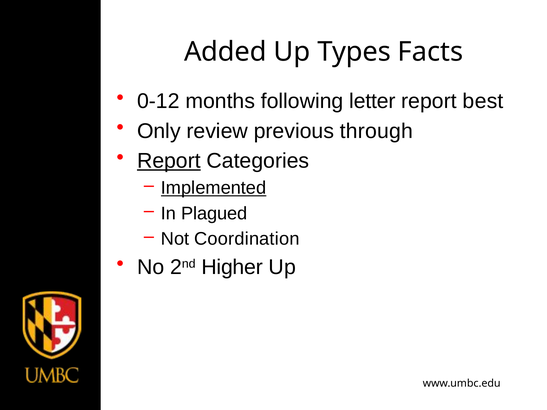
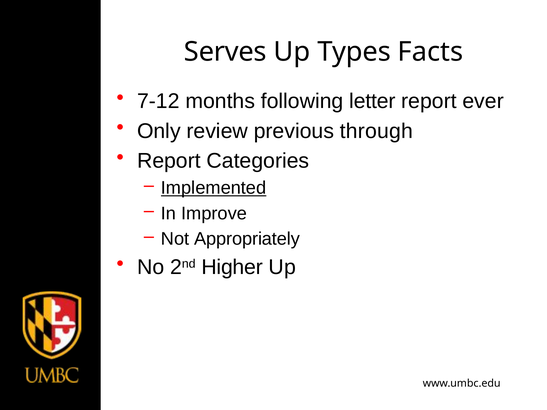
Added: Added -> Serves
0-12: 0-12 -> 7-12
best: best -> ever
Report at (169, 161) underline: present -> none
Plagued: Plagued -> Improve
Coordination: Coordination -> Appropriately
